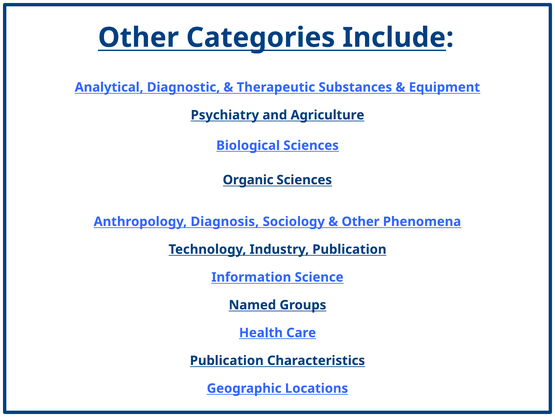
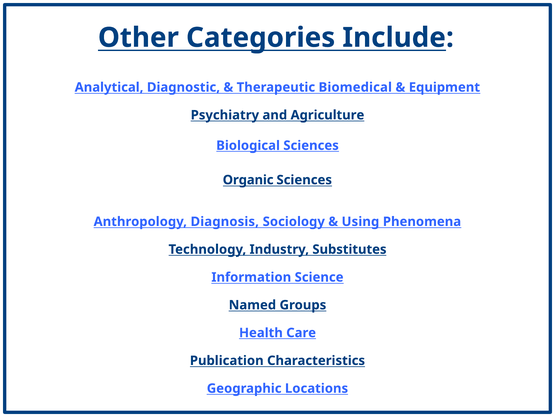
Substances: Substances -> Biomedical
Other at (361, 221): Other -> Using
Industry Publication: Publication -> Substitutes
